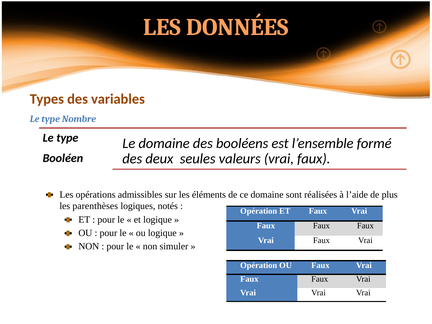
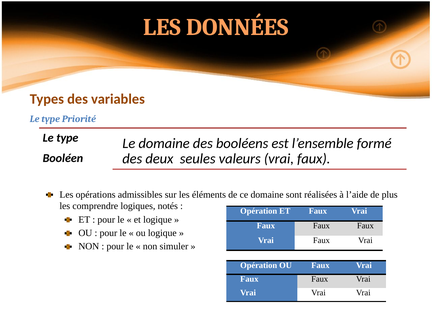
Nombre: Nombre -> Priorité
parenthèses: parenthèses -> comprendre
